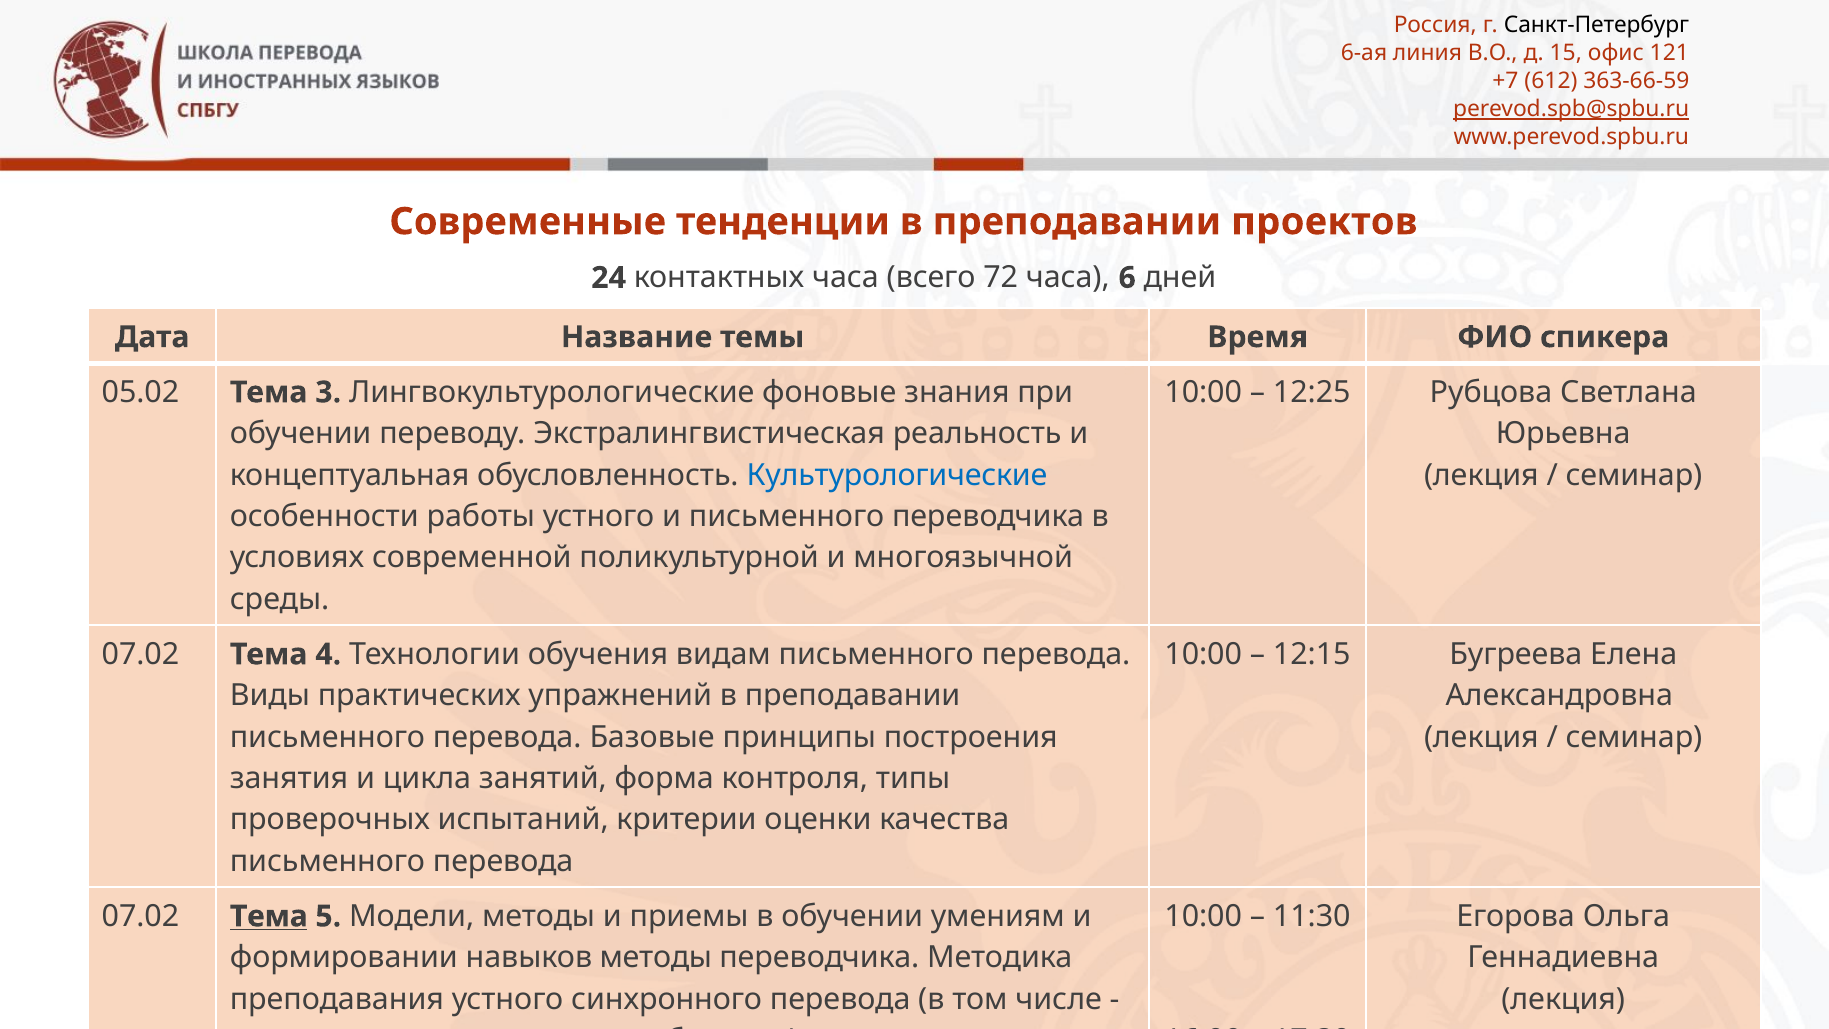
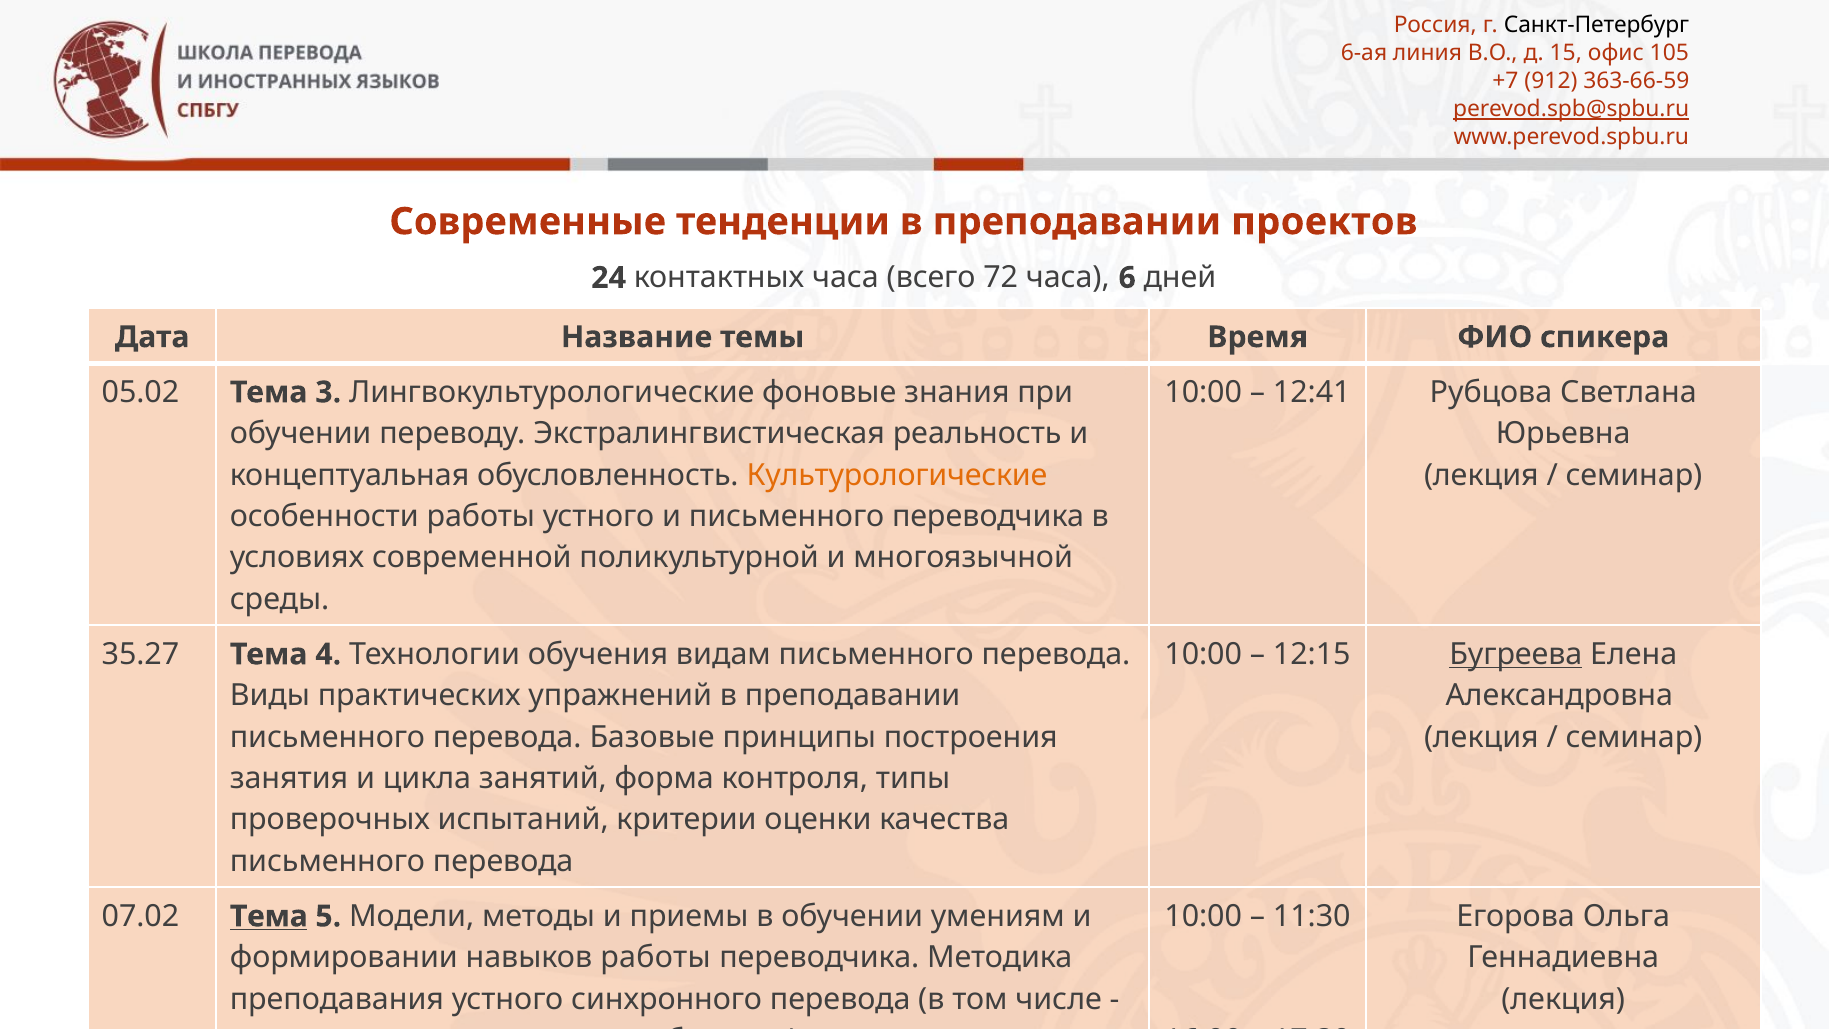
121: 121 -> 105
612: 612 -> 912
12:25: 12:25 -> 12:41
Культурологические colour: blue -> orange
07.02 at (140, 654): 07.02 -> 35.27
Бугреева underline: none -> present
навыков методы: методы -> работы
